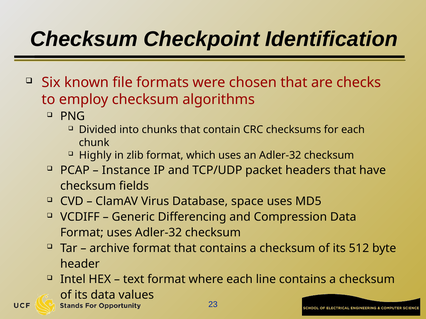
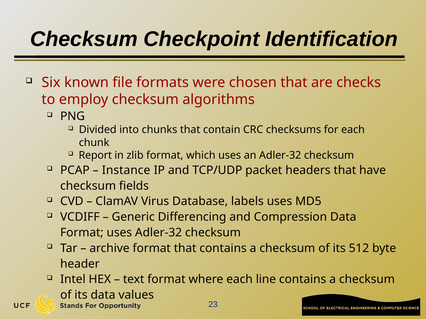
Highly: Highly -> Report
space: space -> labels
